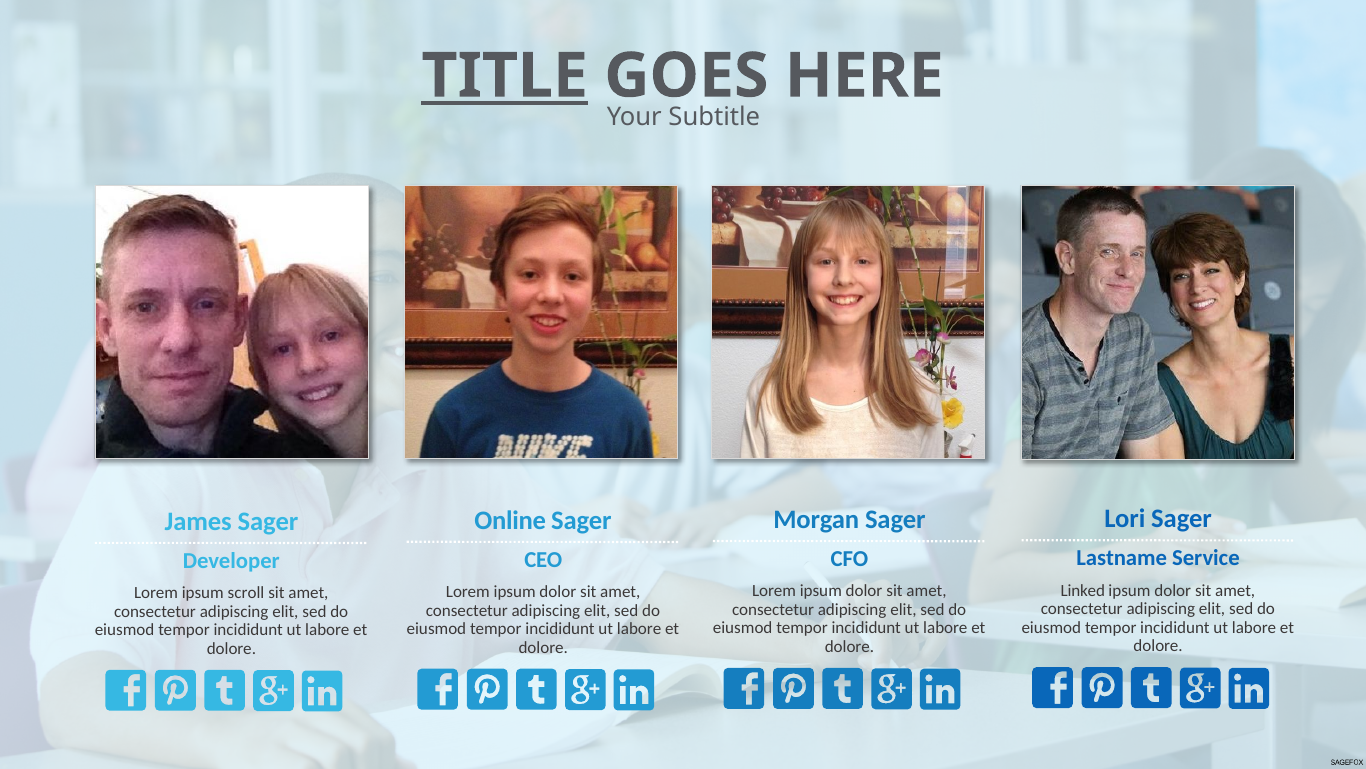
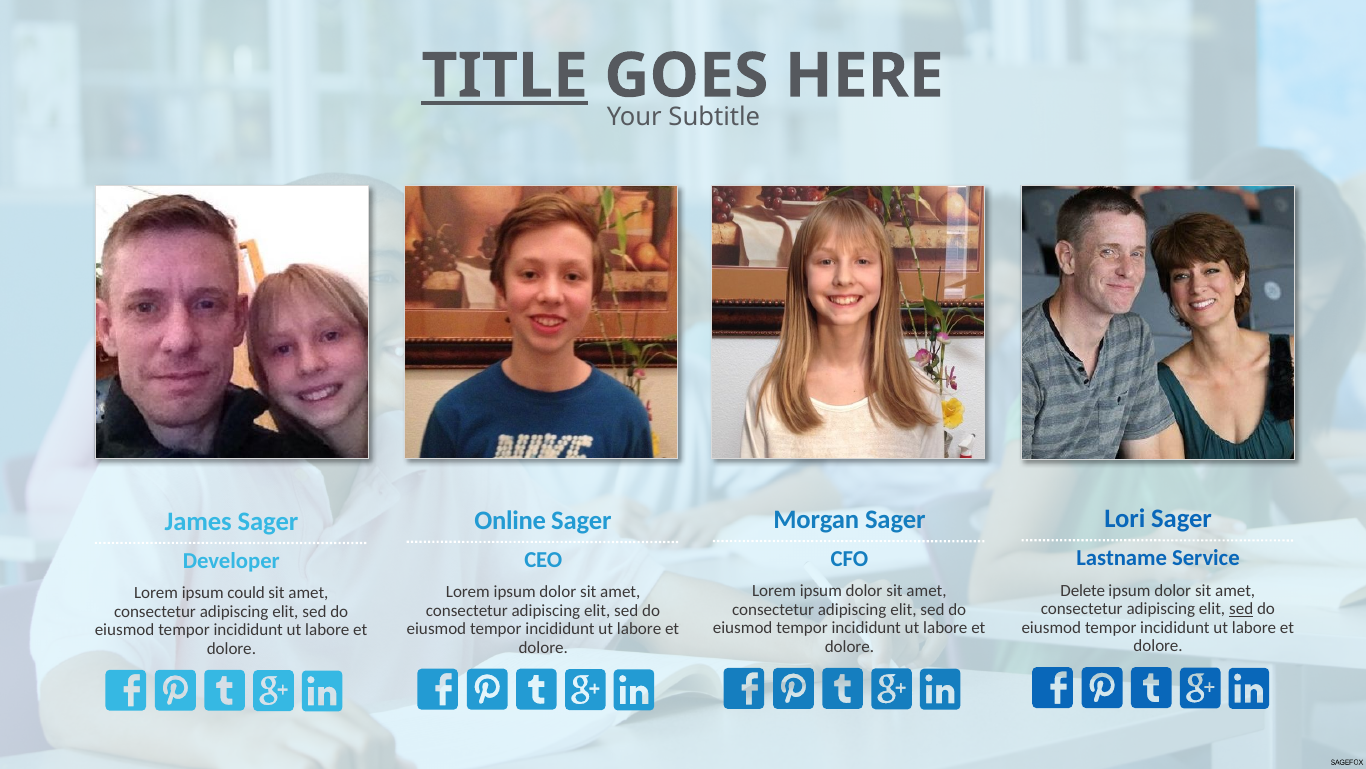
Linked: Linked -> Delete
scroll: scroll -> could
sed at (1241, 608) underline: none -> present
